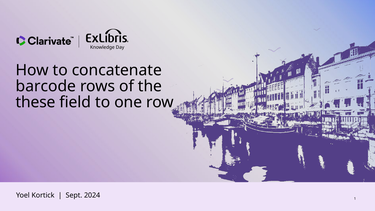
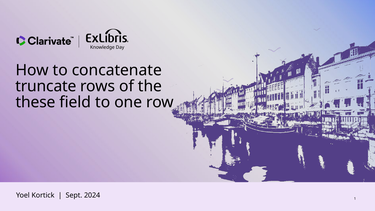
barcode: barcode -> truncate
